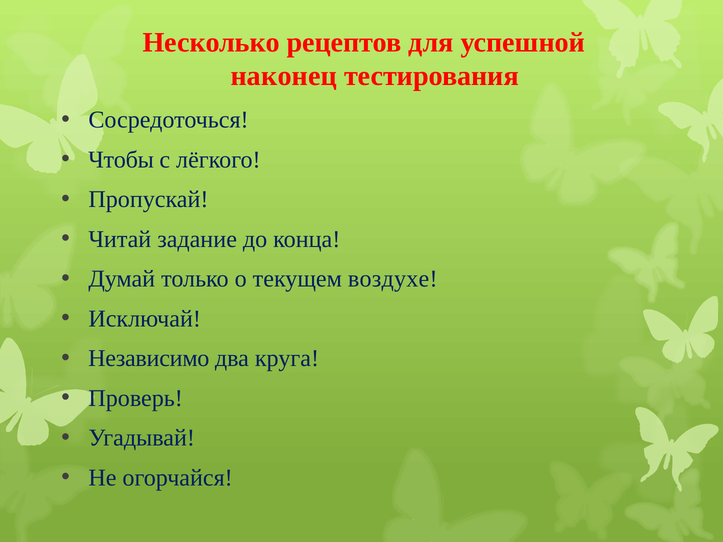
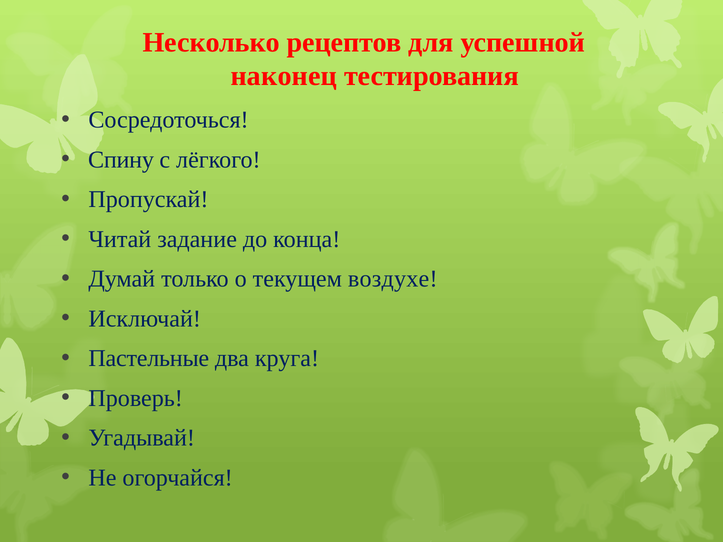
Чтобы: Чтобы -> Спину
Независимо: Независимо -> Пастельные
